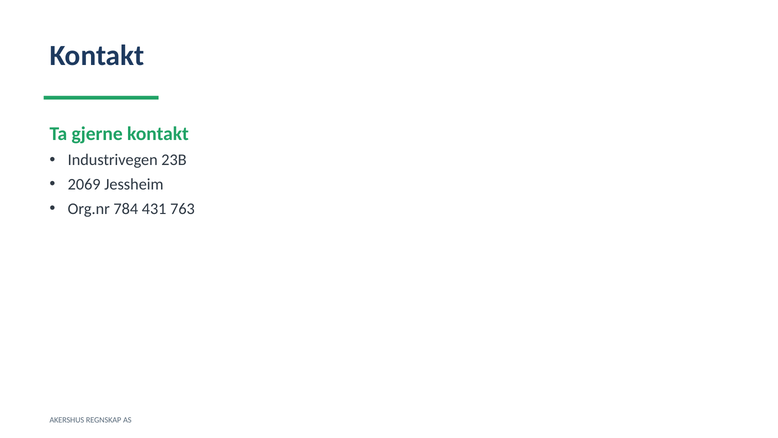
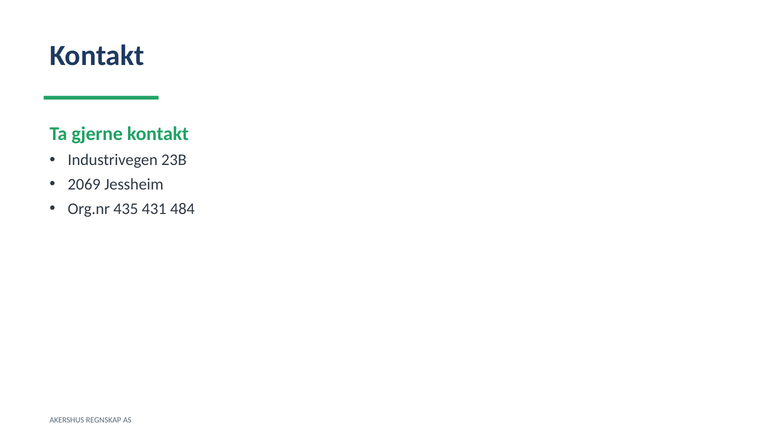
784: 784 -> 435
763: 763 -> 484
